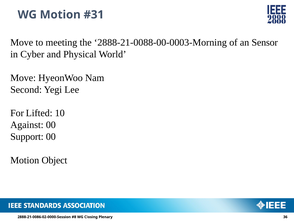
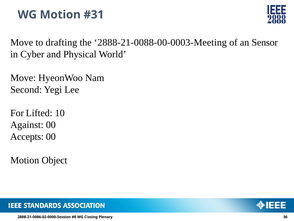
meeting: meeting -> drafting
2888-21-0088-00-0003-Morning: 2888-21-0088-00-0003-Morning -> 2888-21-0088-00-0003-Meeting
Support: Support -> Accepts
